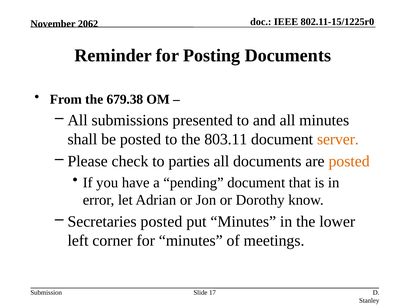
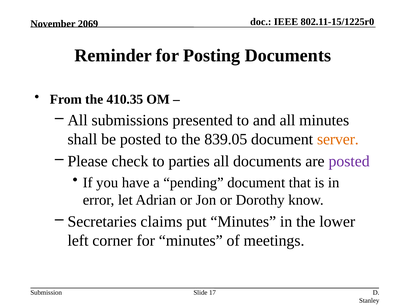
2062: 2062 -> 2069
679.38: 679.38 -> 410.35
803.11: 803.11 -> 839.05
posted at (349, 161) colour: orange -> purple
Secretaries posted: posted -> claims
